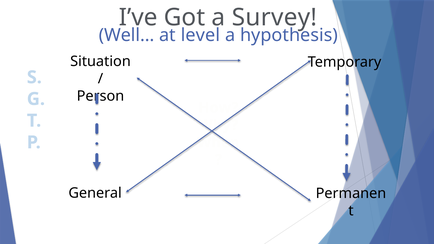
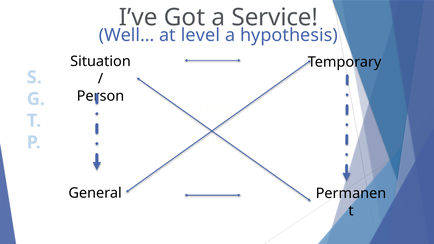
Survey: Survey -> Service
